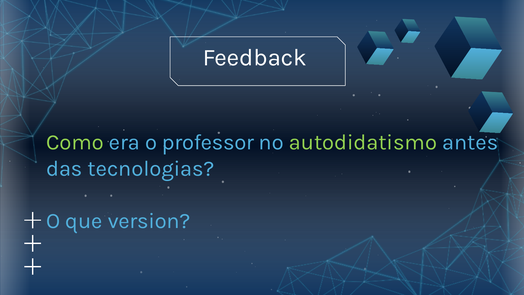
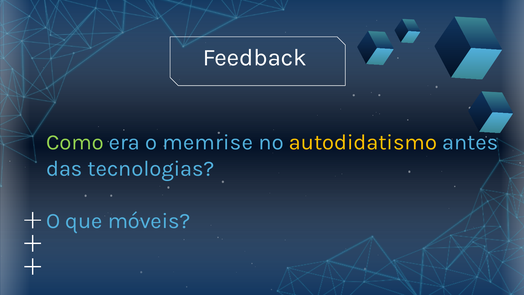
professor: professor -> memrise
autodidatismo colour: light green -> yellow
version: version -> móveis
